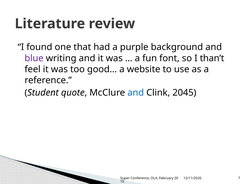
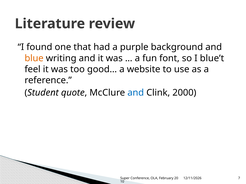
blue colour: purple -> orange
than’t: than’t -> blue’t
2045: 2045 -> 2000
